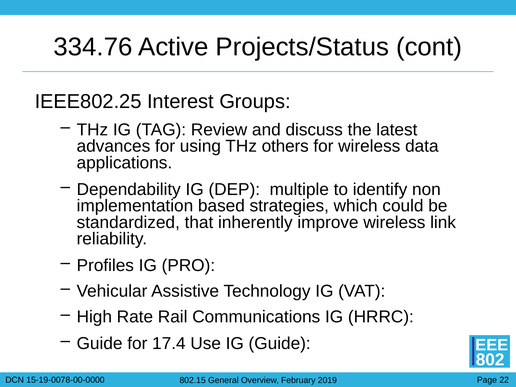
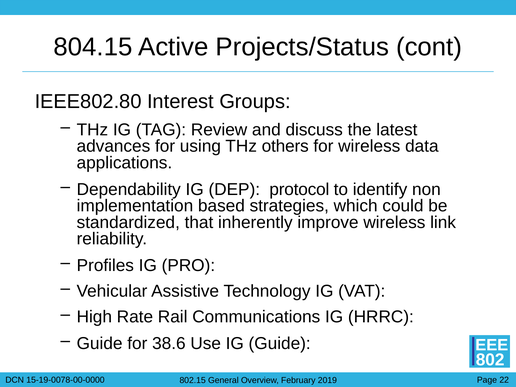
334.76: 334.76 -> 804.15
IEEE802.25: IEEE802.25 -> IEEE802.80
multiple: multiple -> protocol
17.4: 17.4 -> 38.6
